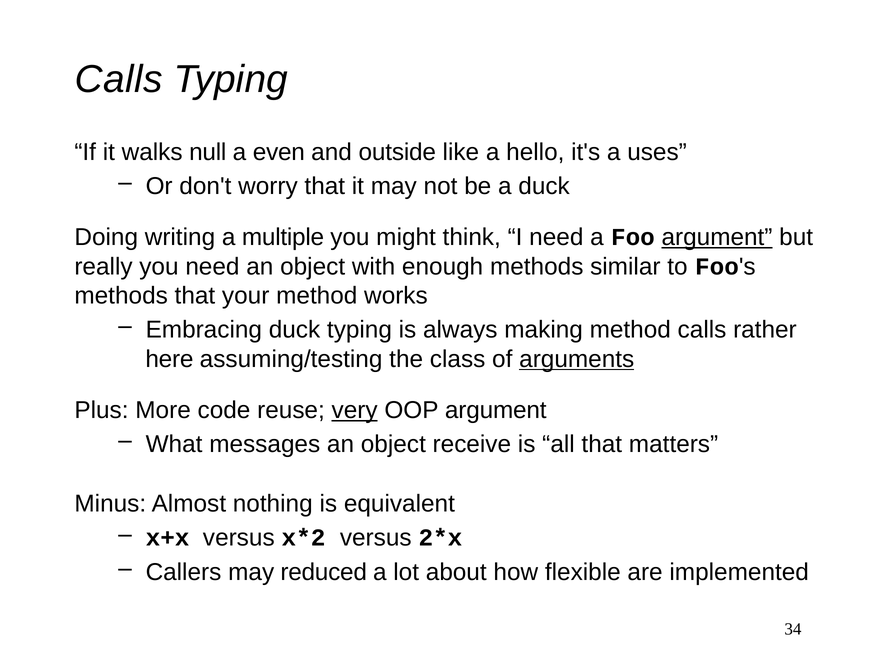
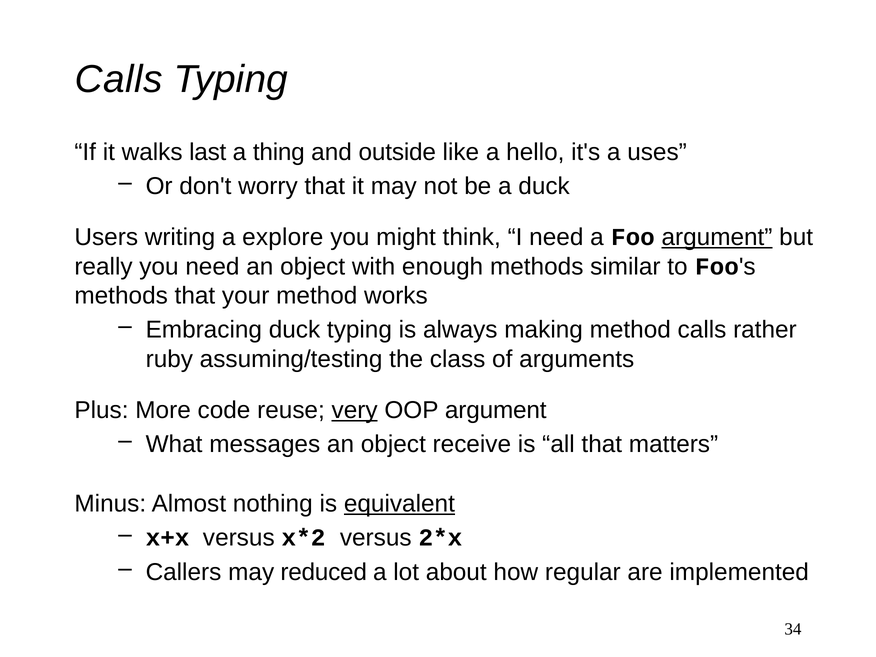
null: null -> last
even: even -> thing
Doing: Doing -> Users
multiple: multiple -> explore
here: here -> ruby
arguments underline: present -> none
equivalent underline: none -> present
flexible: flexible -> regular
